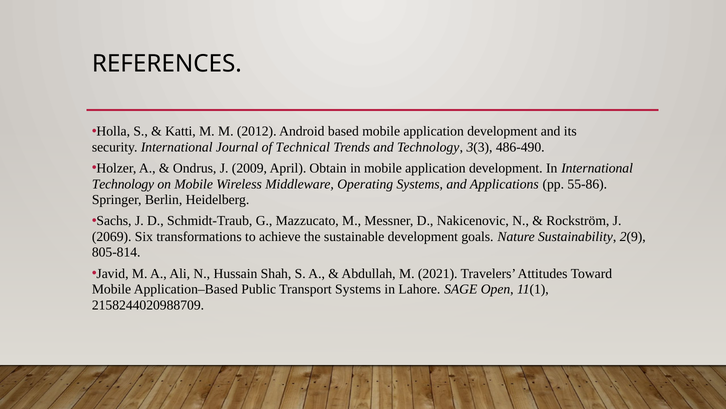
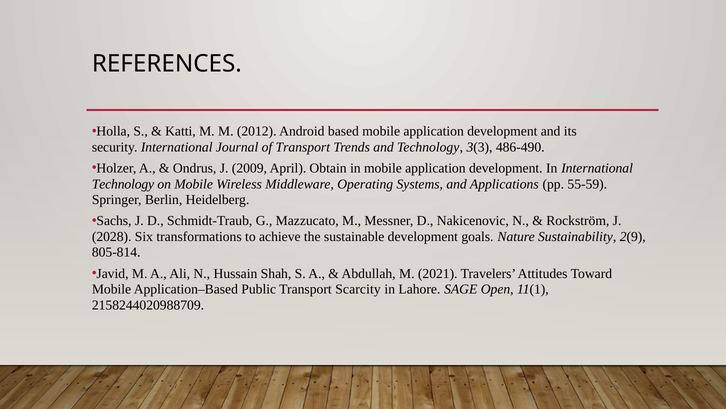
of Technical: Technical -> Transport
55-86: 55-86 -> 55-59
2069: 2069 -> 2028
Transport Systems: Systems -> Scarcity
